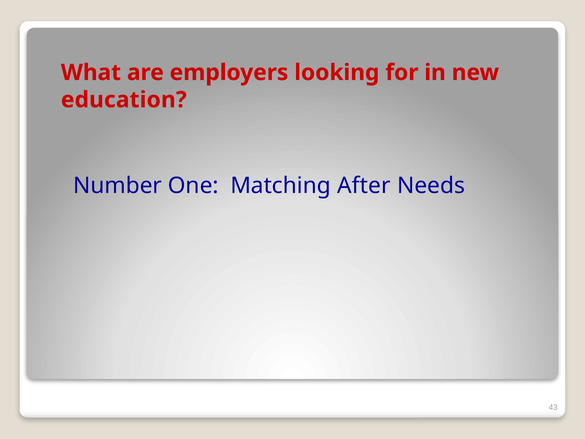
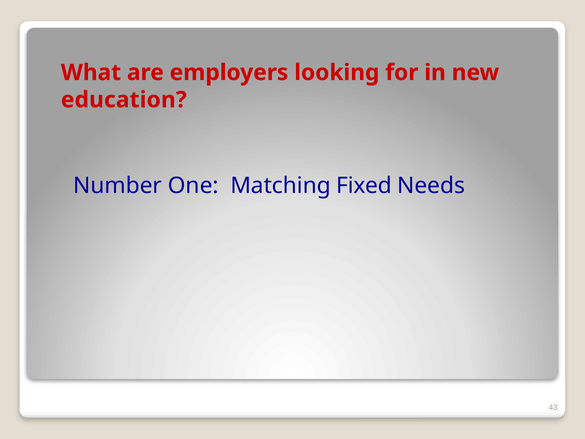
After: After -> Fixed
